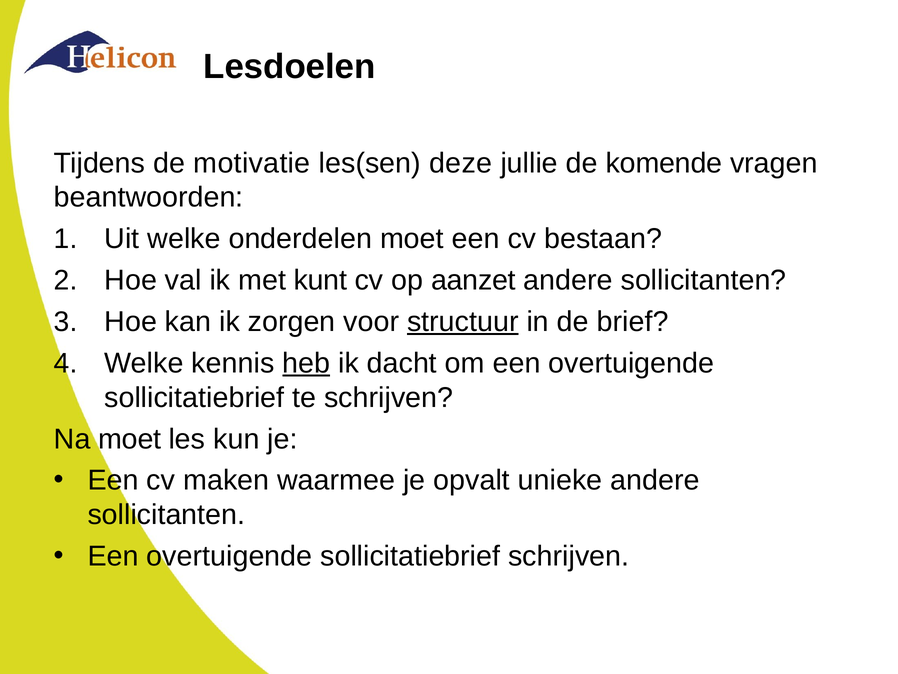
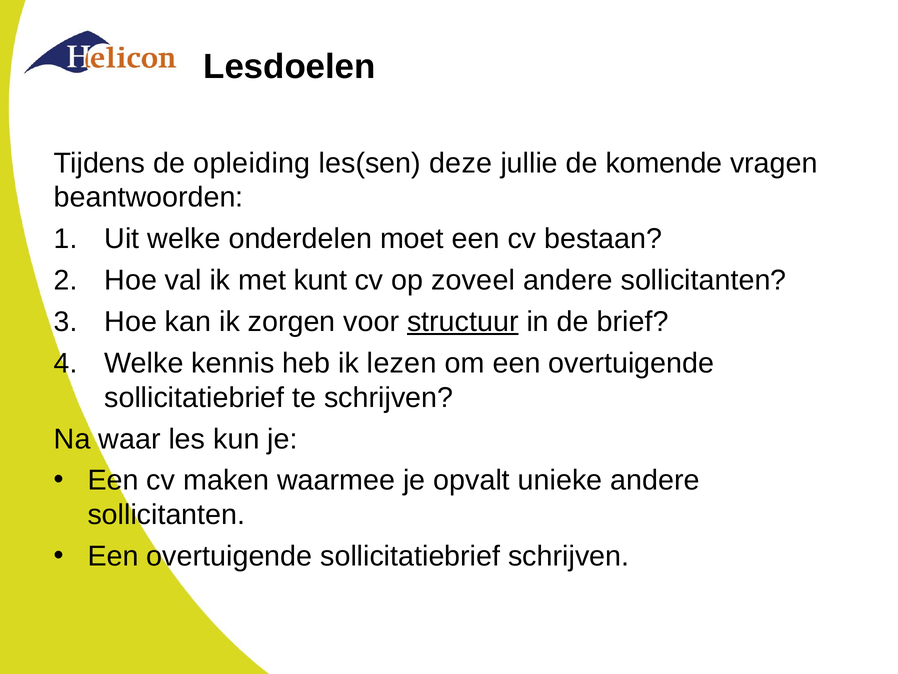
motivatie: motivatie -> opleiding
aanzet: aanzet -> zoveel
heb underline: present -> none
dacht: dacht -> lezen
Na moet: moet -> waar
